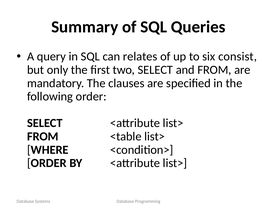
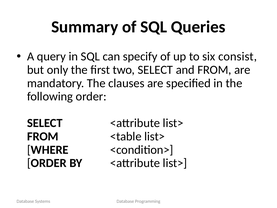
relates: relates -> specify
